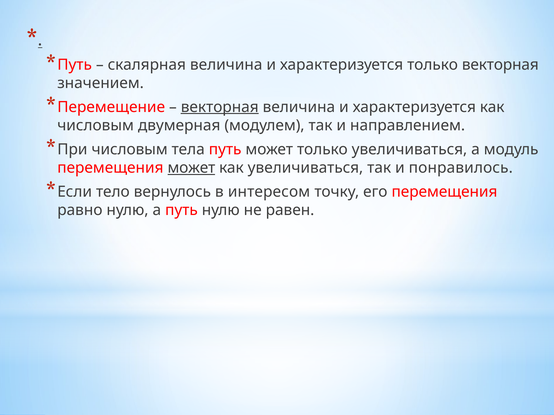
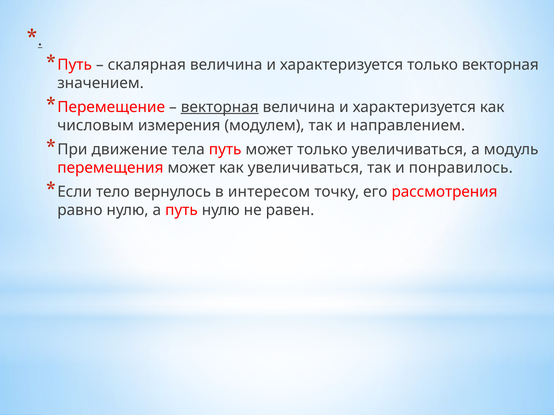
двумерная: двумерная -> измерения
При числовым: числовым -> движение
может at (191, 168) underline: present -> none
его перемещения: перемещения -> рассмотрения
